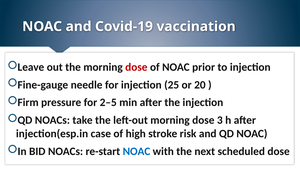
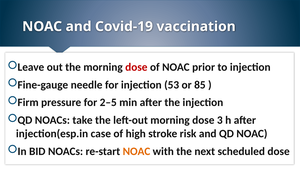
25: 25 -> 53
20: 20 -> 85
NOAC at (136, 151) colour: blue -> orange
